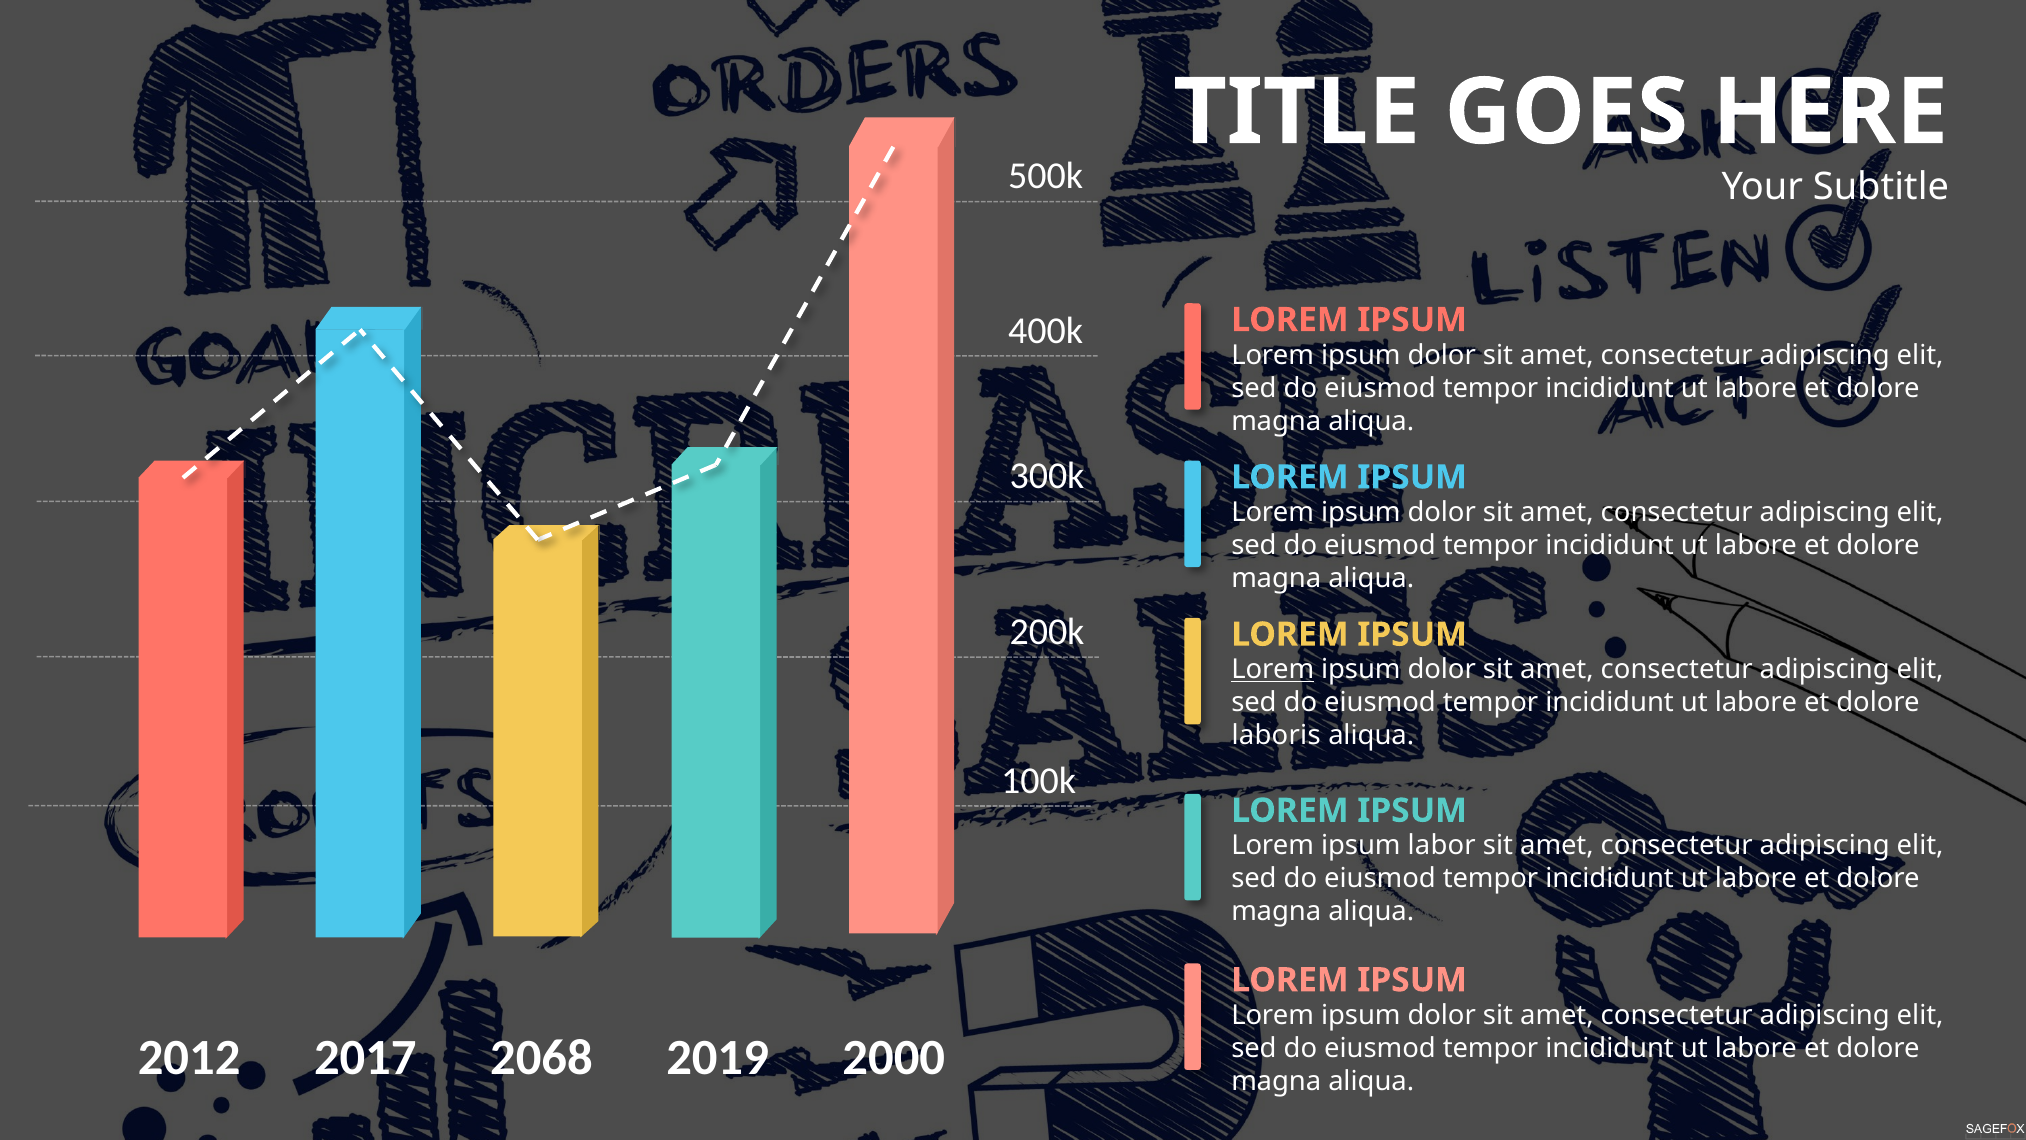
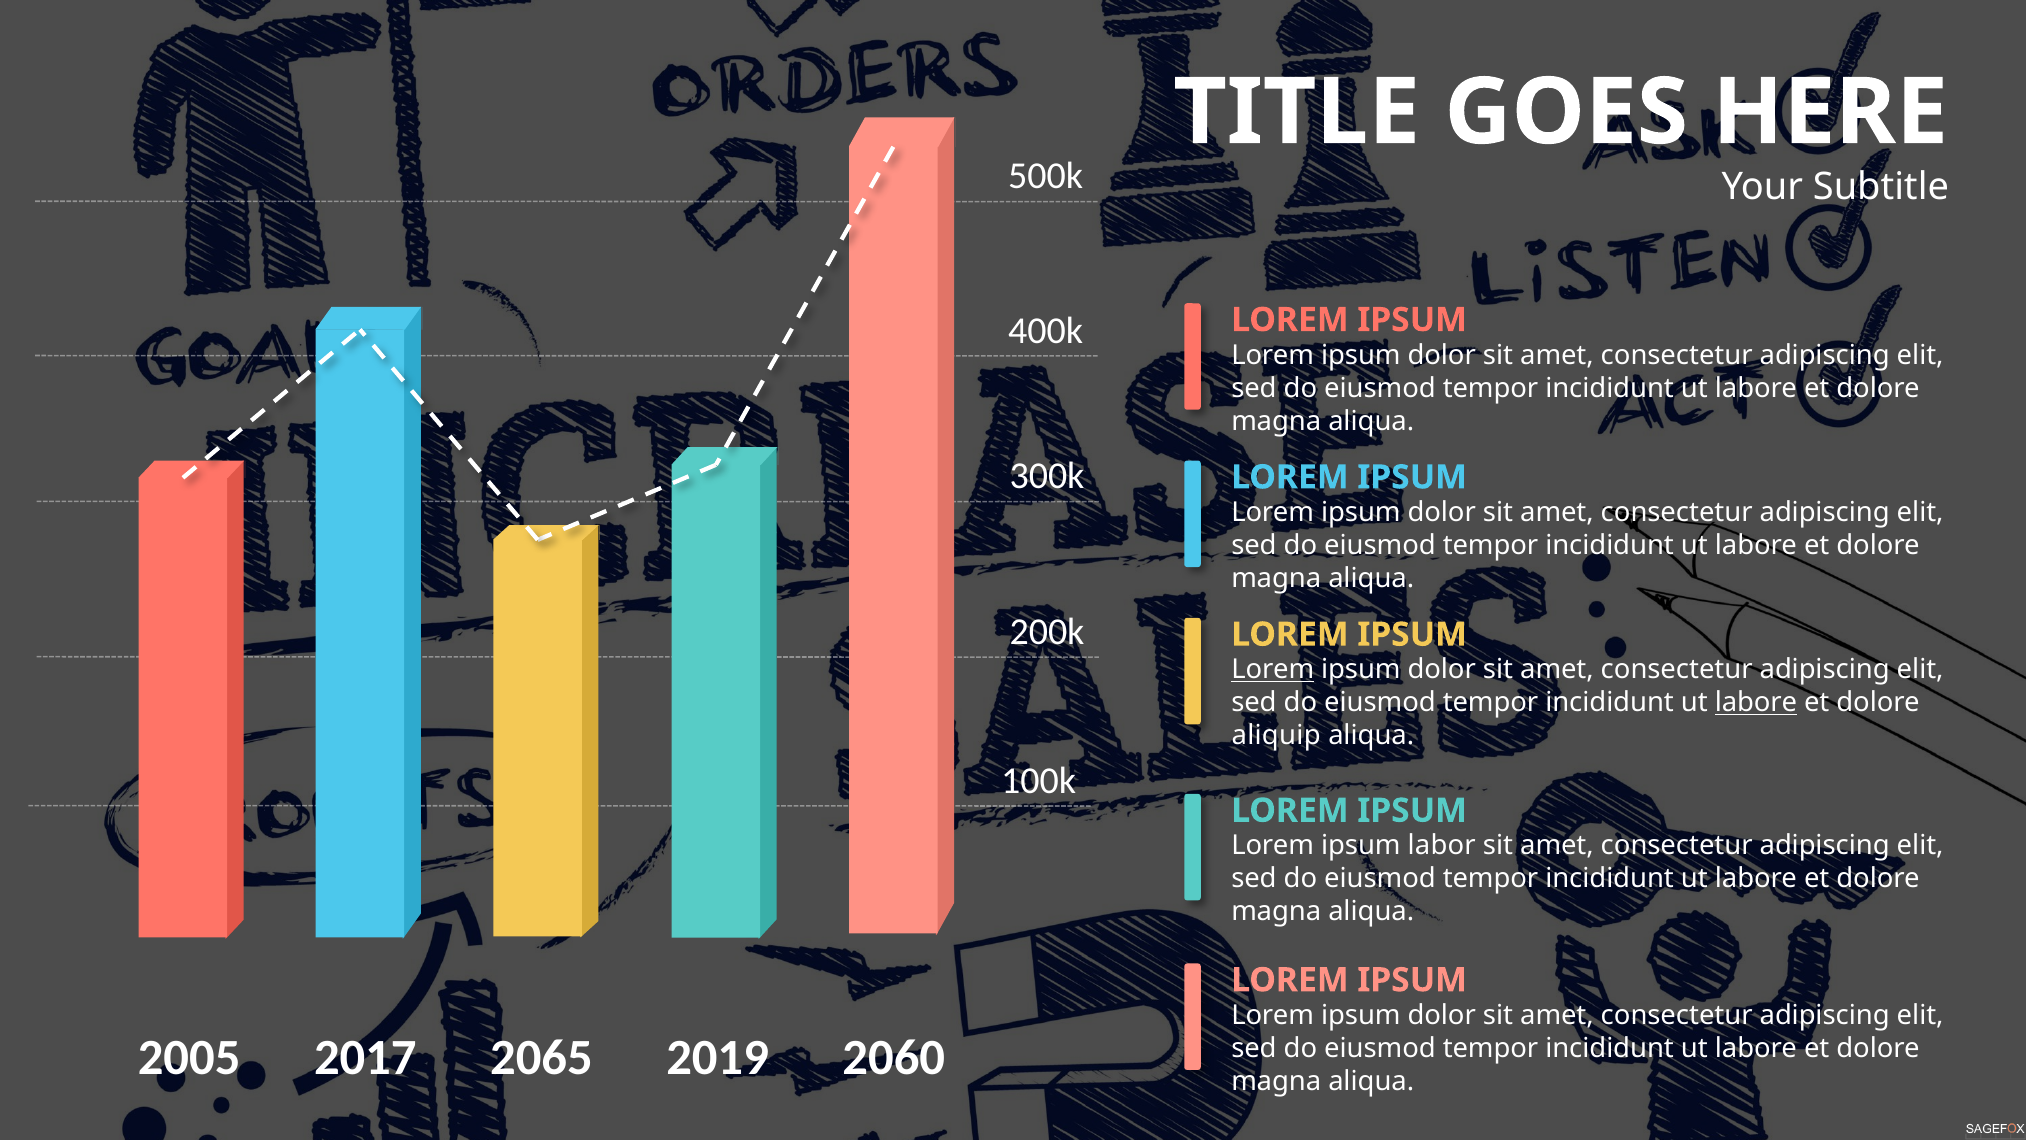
labore at (1756, 703) underline: none -> present
laboris: laboris -> aliquip
2012: 2012 -> 2005
2068: 2068 -> 2065
2000: 2000 -> 2060
